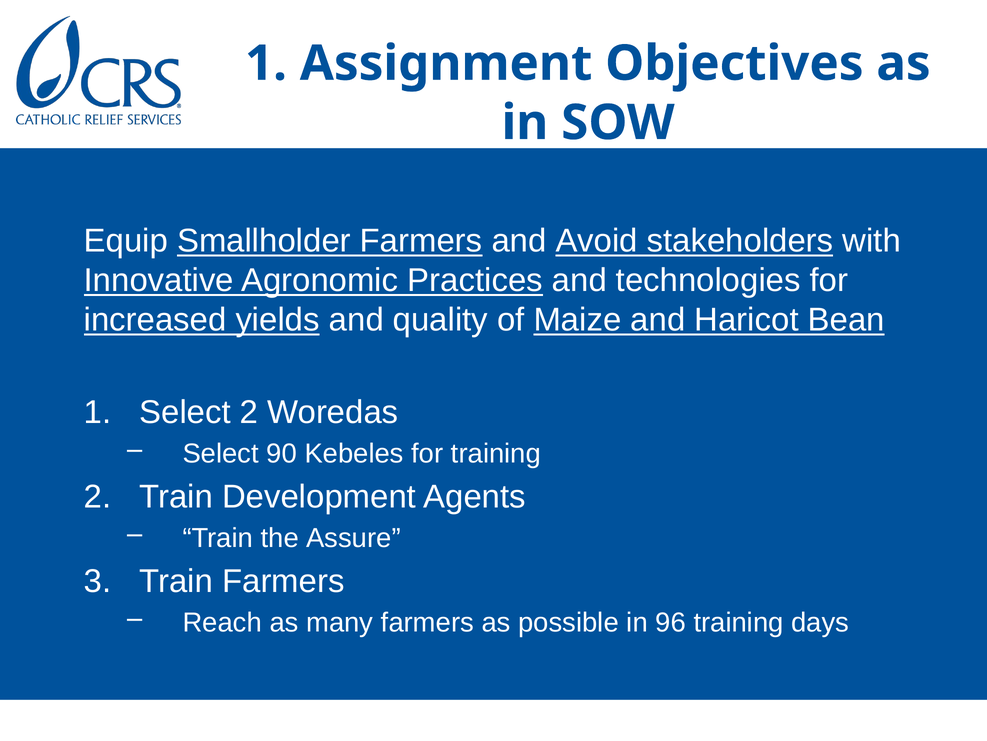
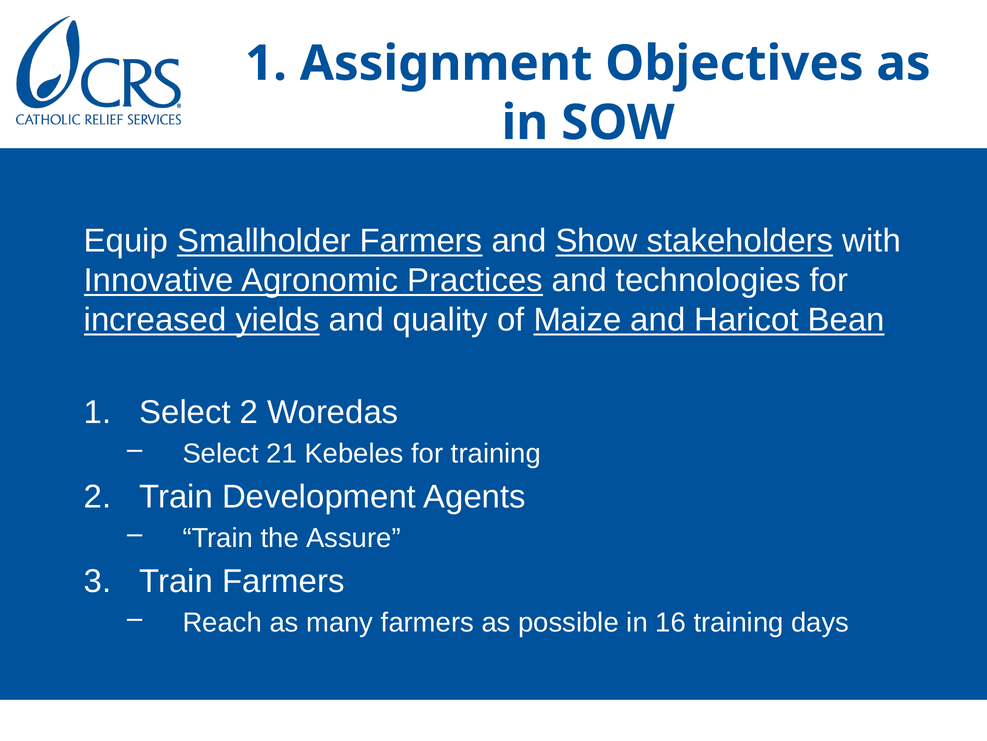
Avoid: Avoid -> Show
90: 90 -> 21
96: 96 -> 16
